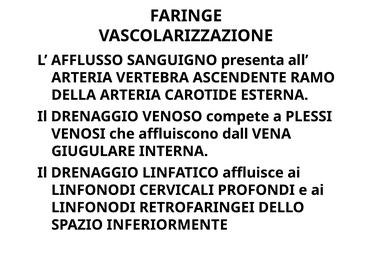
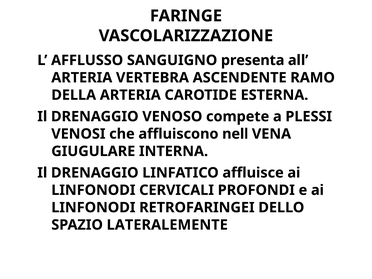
dall: dall -> nell
INFERIORMENTE: INFERIORMENTE -> LATERALEMENTE
